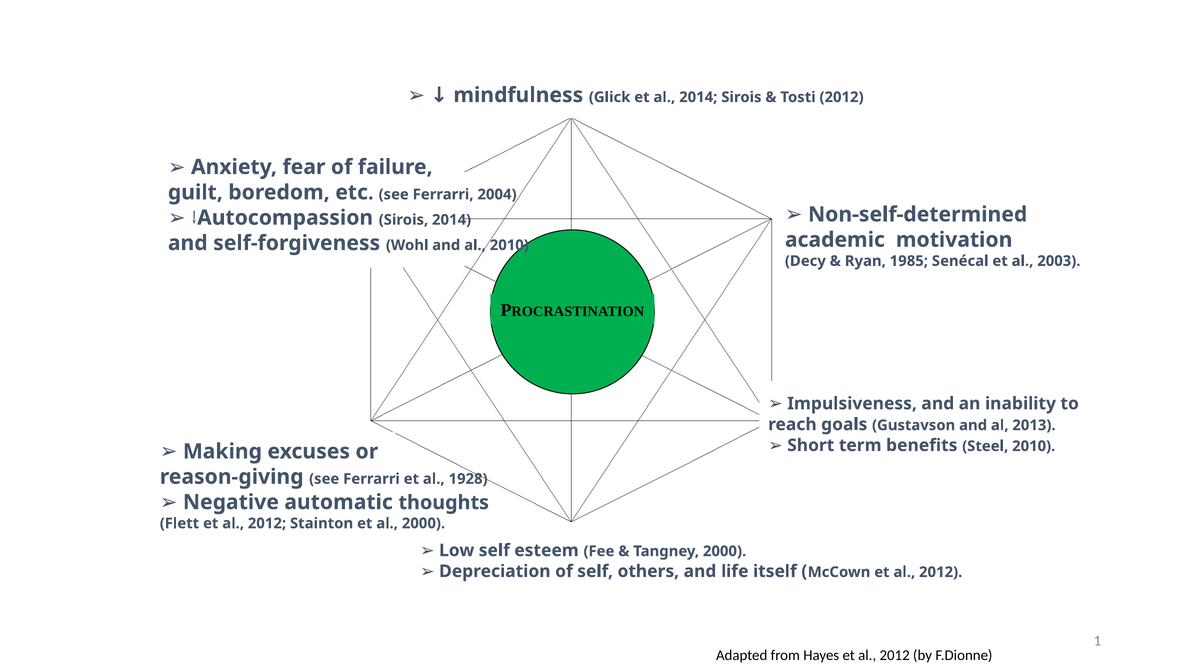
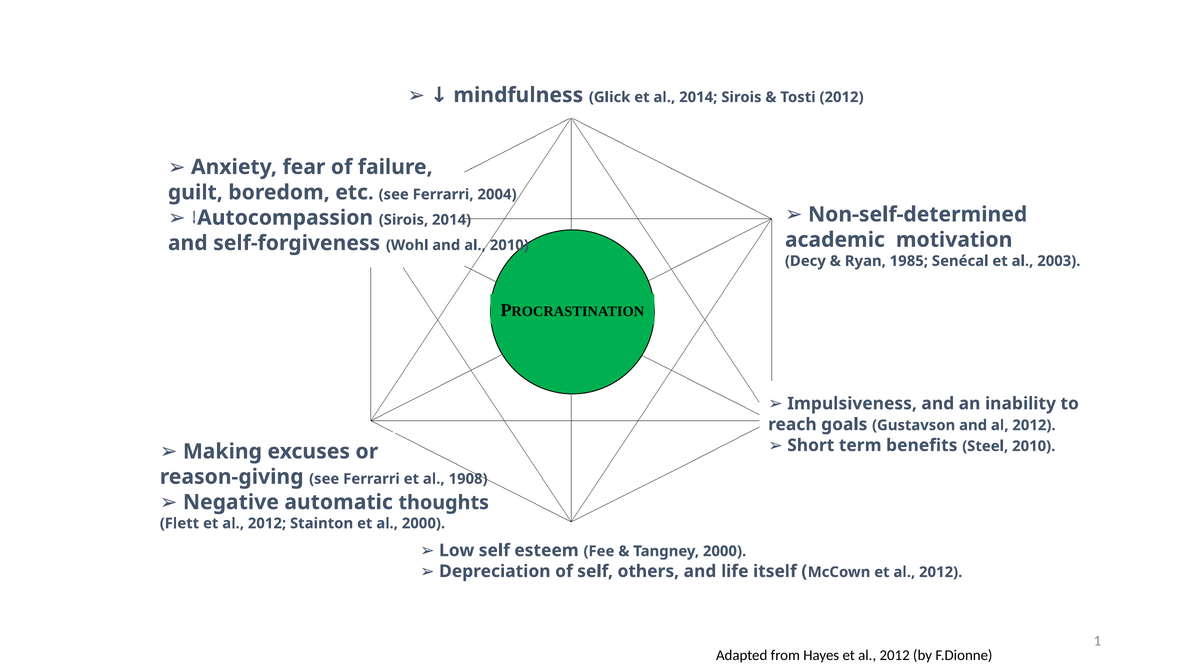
2013 at (1034, 425): 2013 -> 2012
1928: 1928 -> 1908
